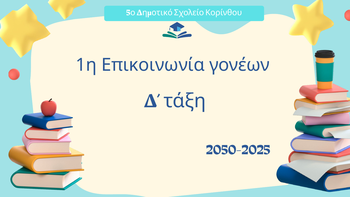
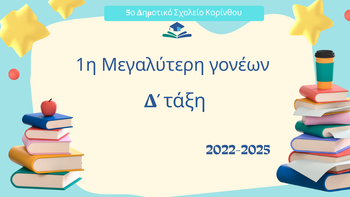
Επικοινωνία: Επικοινωνία -> Μεγαλύτερη
2050-2025: 2050-2025 -> 2022-2025
